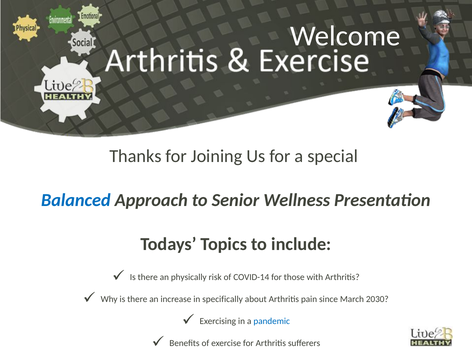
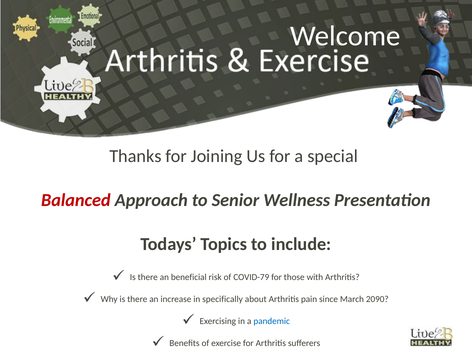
Balanced colour: blue -> red
physically: physically -> beneficial
COVID-14: COVID-14 -> COVID-79
2030: 2030 -> 2090
